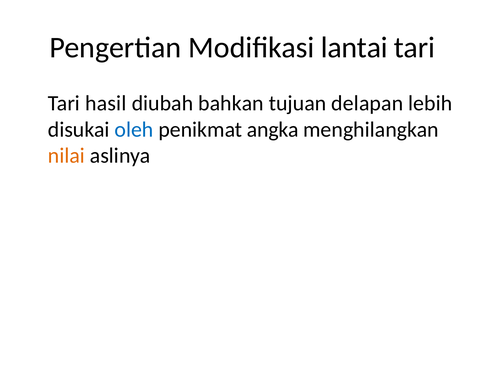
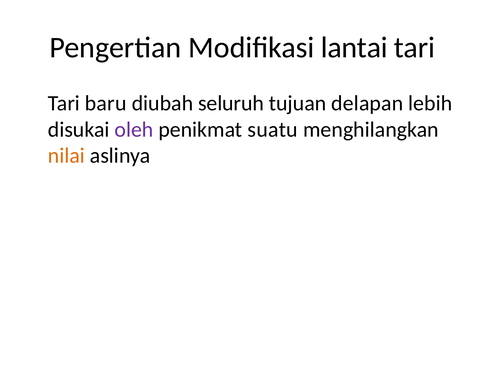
hasil: hasil -> baru
bahkan: bahkan -> seluruh
oleh colour: blue -> purple
angka: angka -> suatu
